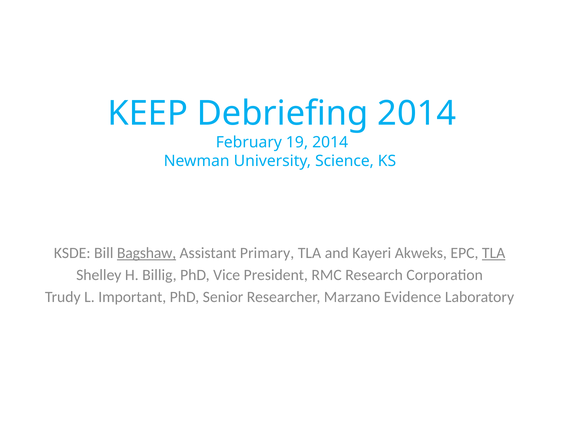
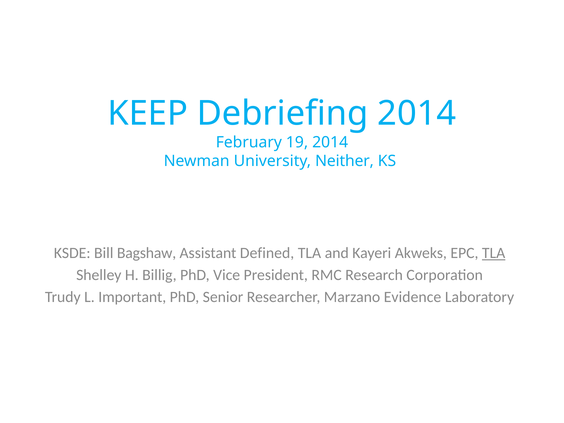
Science: Science -> Neither
Bagshaw underline: present -> none
Primary: Primary -> Defined
